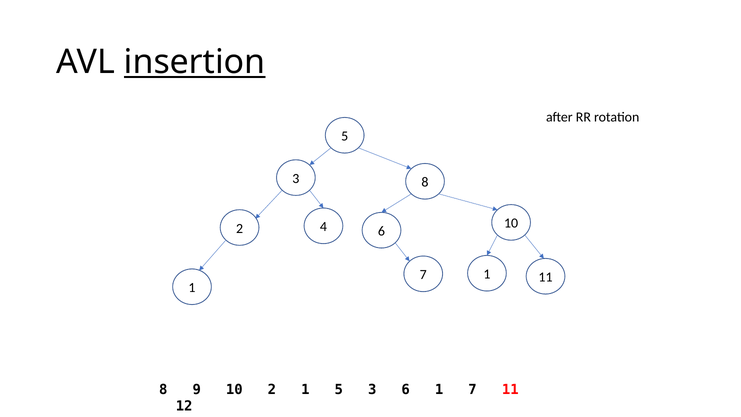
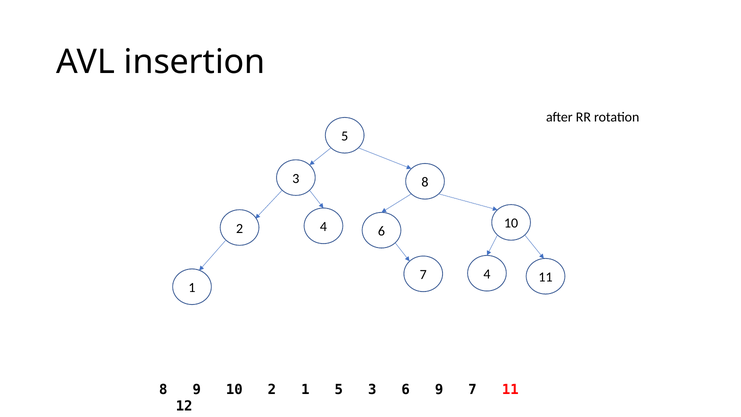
insertion underline: present -> none
7 1: 1 -> 4
6 1: 1 -> 9
